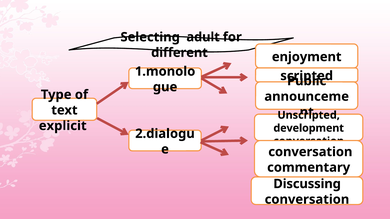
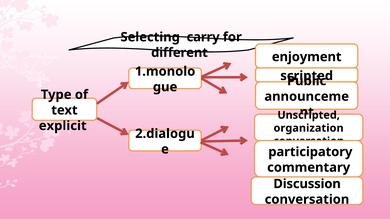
adult: adult -> carry
development: development -> organization
conversation at (310, 152): conversation -> participatory
Discussing: Discussing -> Discussion
